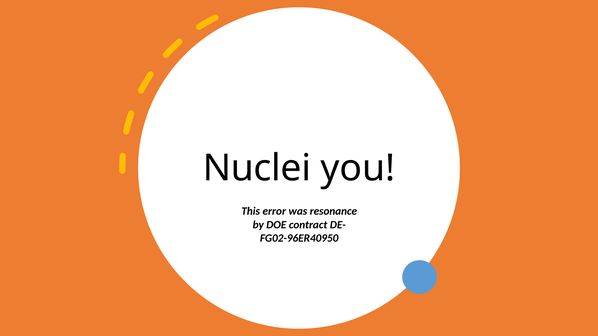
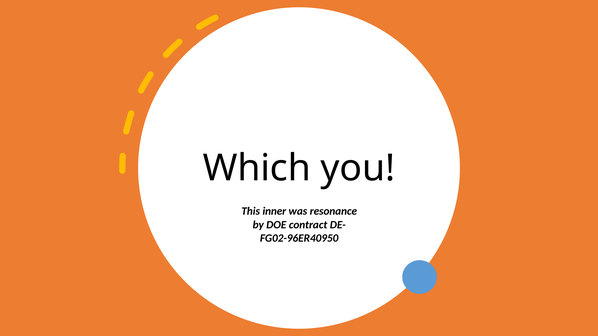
Nuclei: Nuclei -> Which
error: error -> inner
